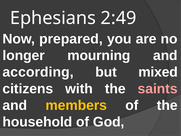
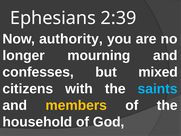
2:49: 2:49 -> 2:39
prepared: prepared -> authority
according: according -> confesses
saints colour: pink -> light blue
